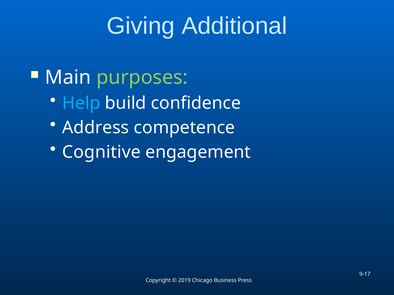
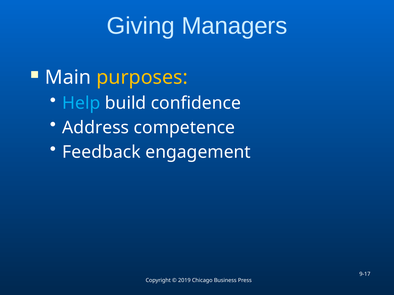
Additional: Additional -> Managers
purposes colour: light green -> yellow
Cognitive: Cognitive -> Feedback
